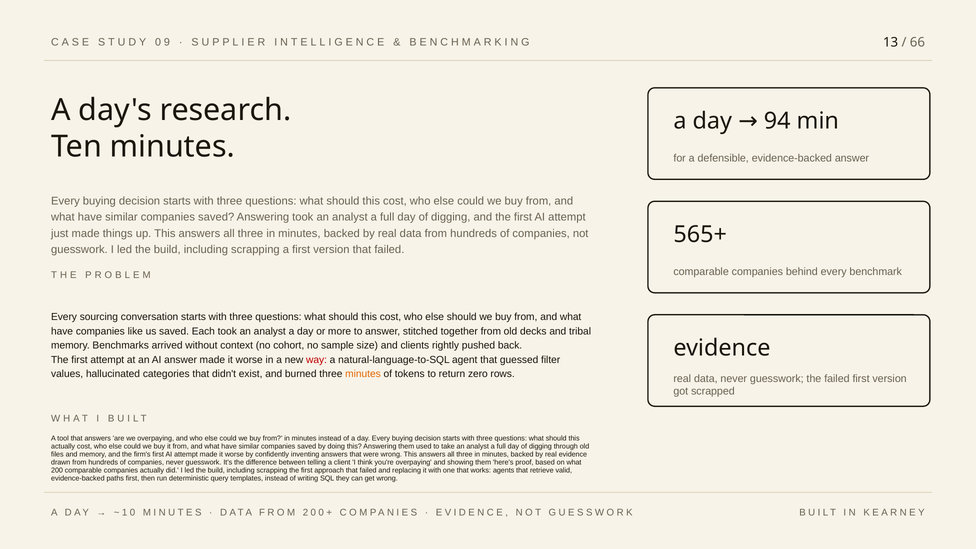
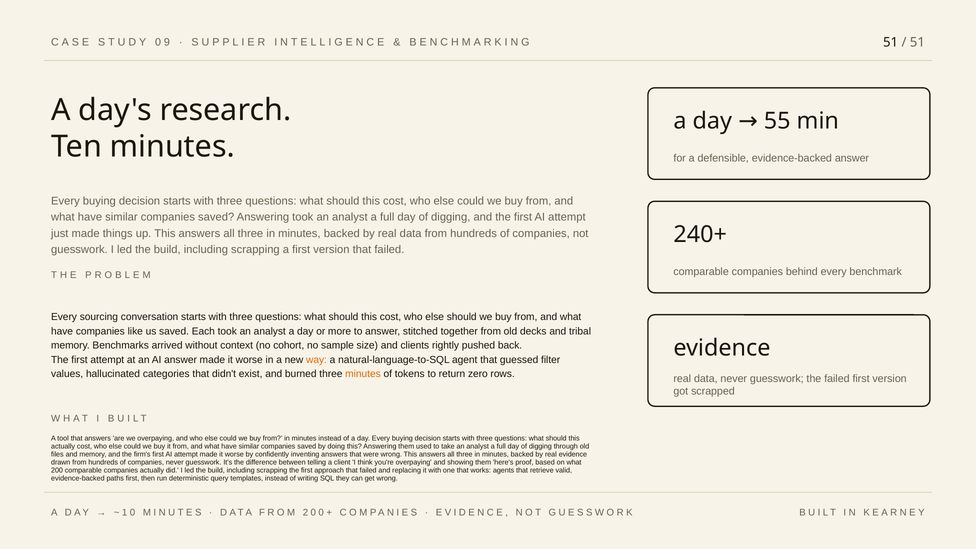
13 at (891, 43): 13 -> 51
66 at (917, 43): 66 -> 51
94: 94 -> 55
565+: 565+ -> 240+
way colour: red -> orange
